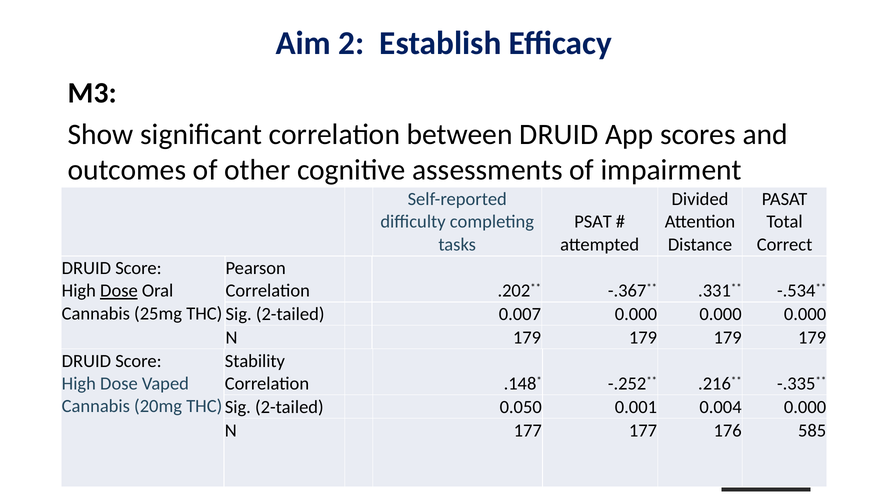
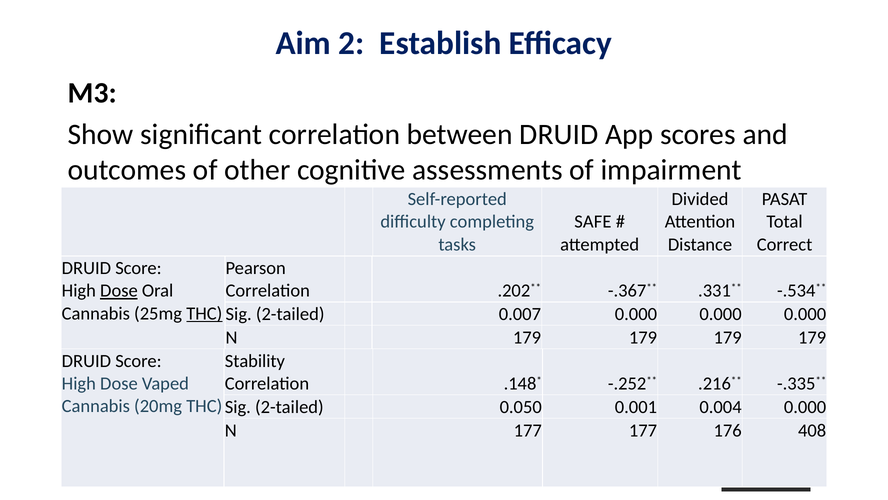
PSAT: PSAT -> SAFE
THC at (204, 313) underline: none -> present
585: 585 -> 408
